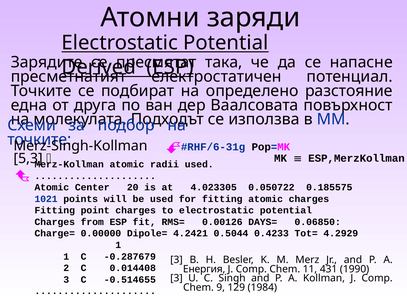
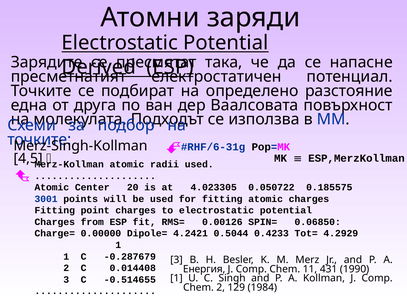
5,3: 5,3 -> 4,5
1021: 1021 -> 3001
DAYS=: DAYS= -> SPIN=
3 at (176, 279): 3 -> 1
Chem 9: 9 -> 2
